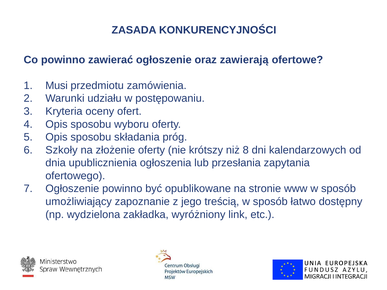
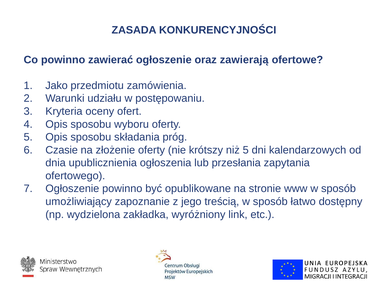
Musi: Musi -> Jako
Szkoły: Szkoły -> Czasie
niż 8: 8 -> 5
